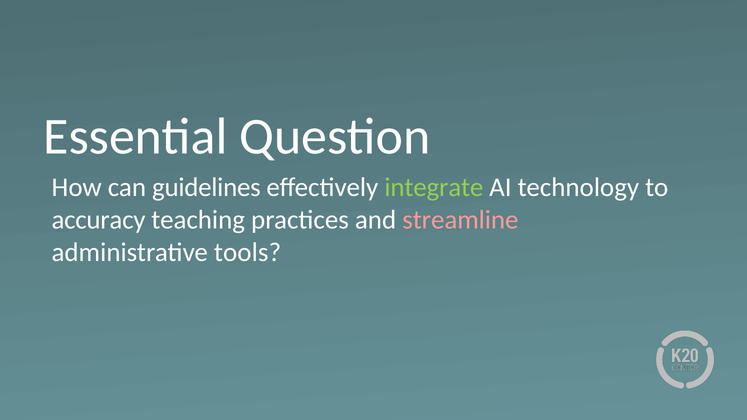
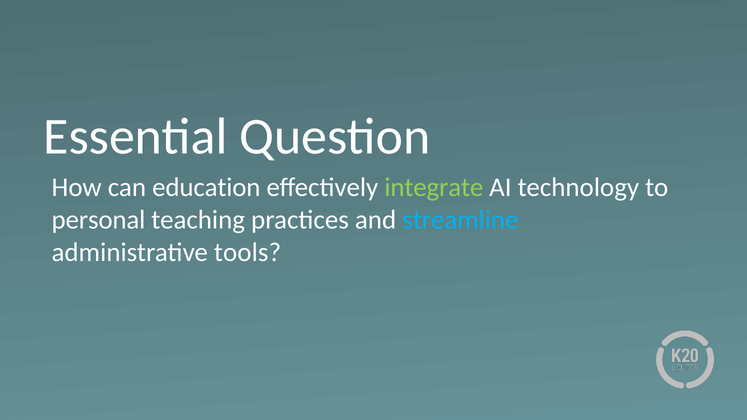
guidelines: guidelines -> education
accuracy: accuracy -> personal
streamline colour: pink -> light blue
